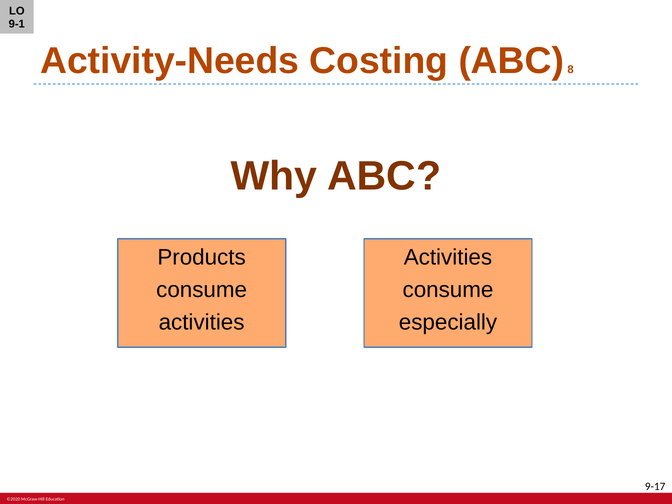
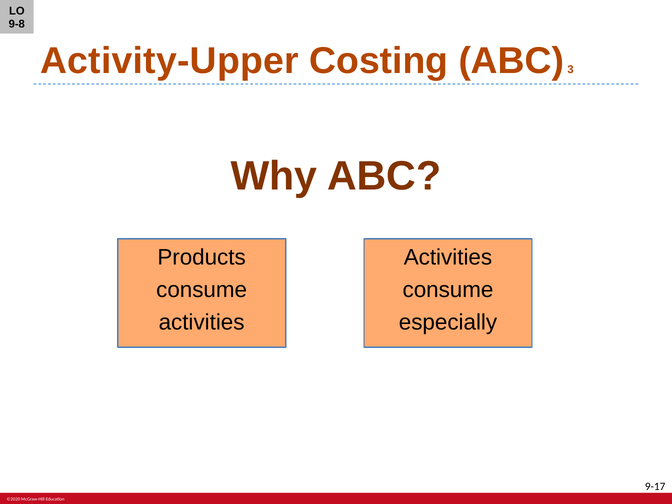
9-1: 9-1 -> 9-8
Activity-Needs: Activity-Needs -> Activity-Upper
8: 8 -> 3
